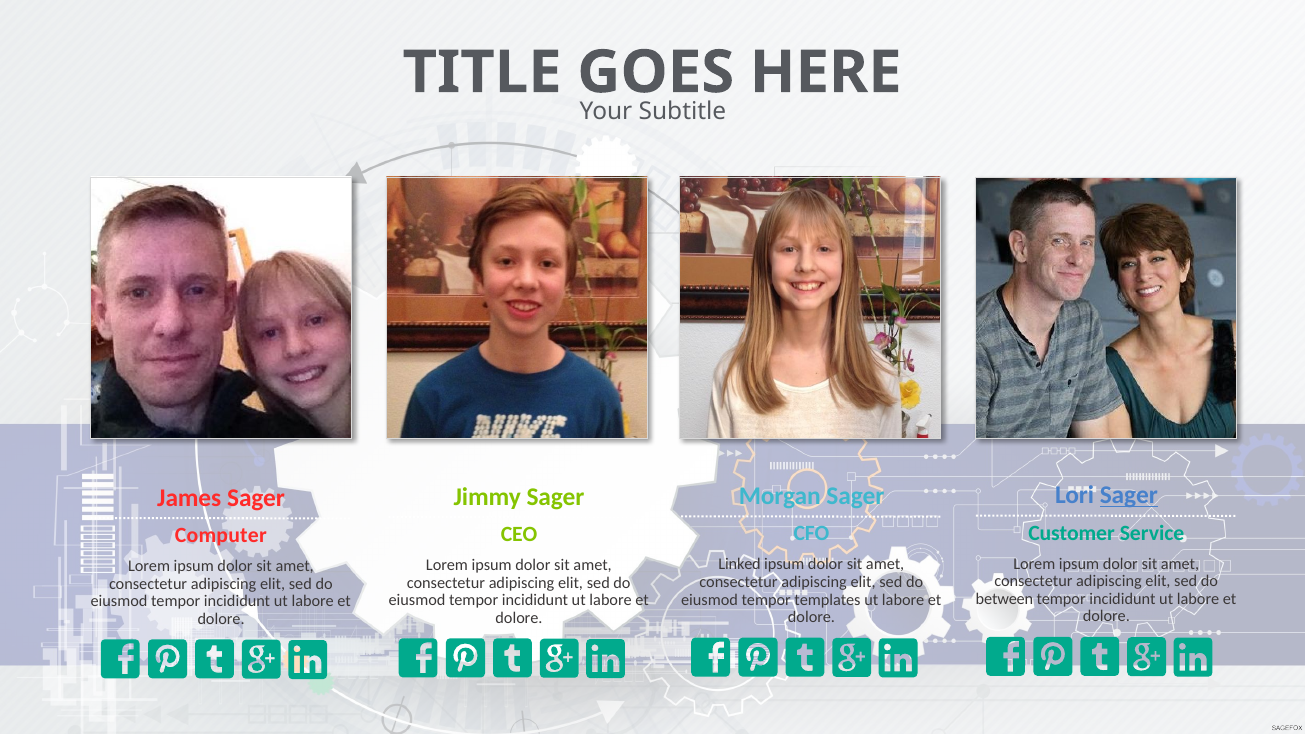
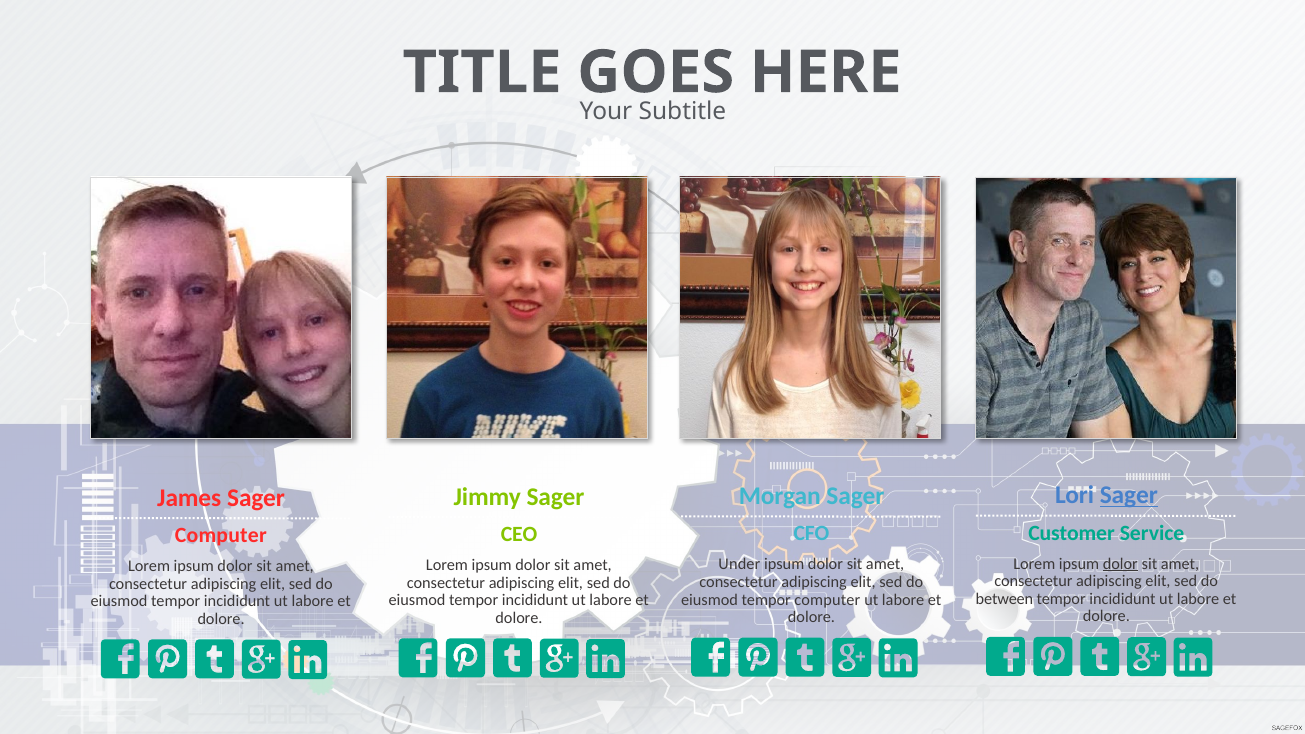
dolor at (1120, 564) underline: none -> present
Linked: Linked -> Under
tempor templates: templates -> computer
